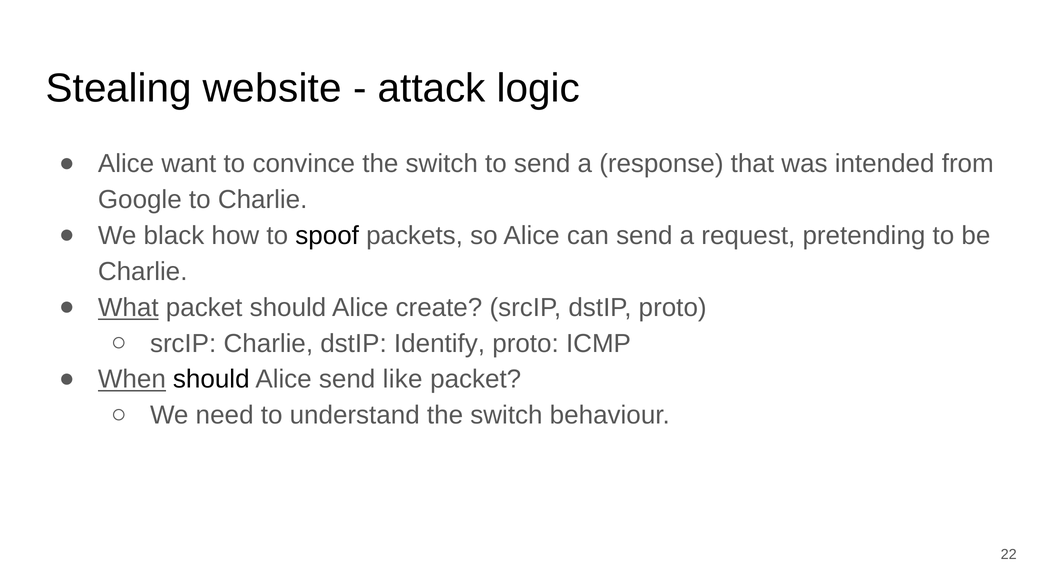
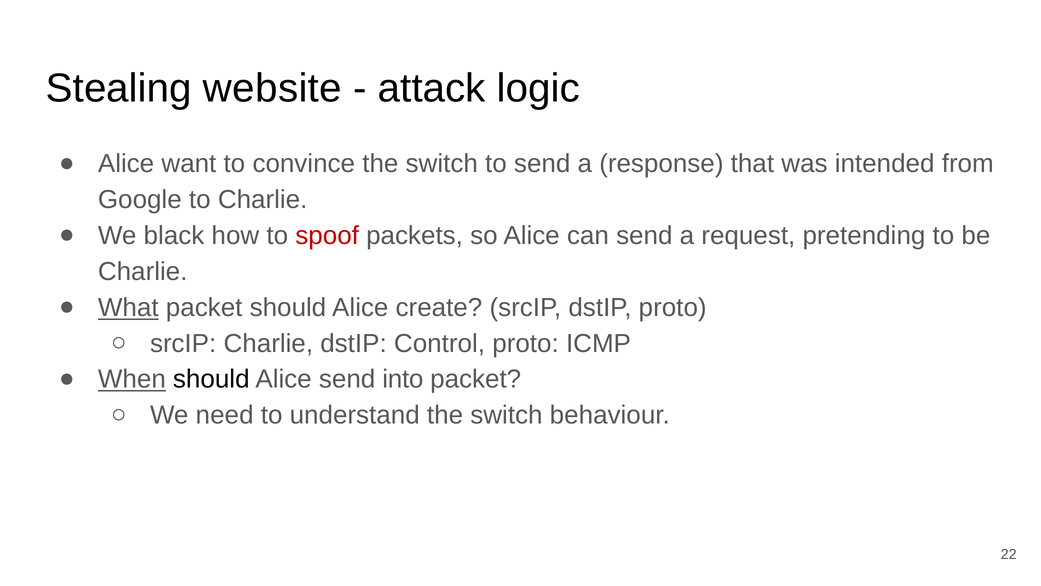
spoof colour: black -> red
Identify: Identify -> Control
like: like -> into
